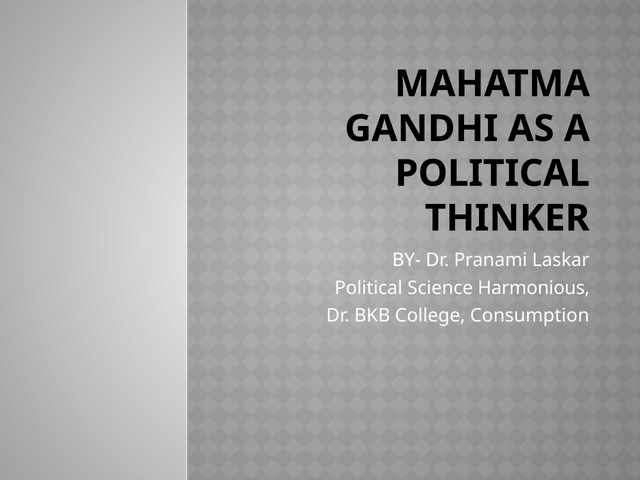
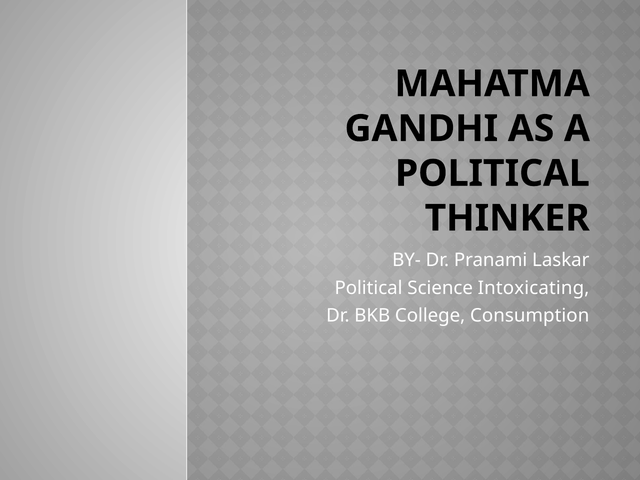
Harmonious: Harmonious -> Intoxicating
